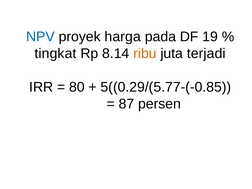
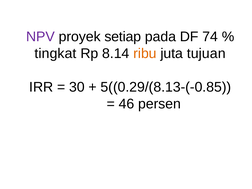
NPV colour: blue -> purple
harga: harga -> setiap
19: 19 -> 74
terjadi: terjadi -> tujuan
80: 80 -> 30
5((0.29/(5.77-(-0.85: 5((0.29/(5.77-(-0.85 -> 5((0.29/(8.13-(-0.85
87: 87 -> 46
